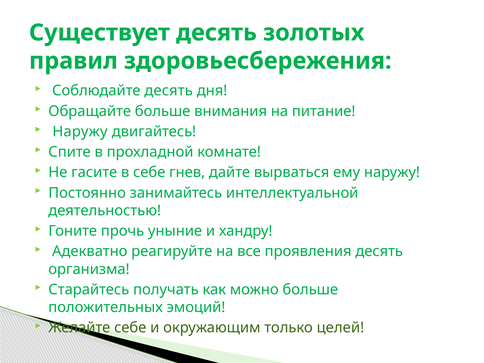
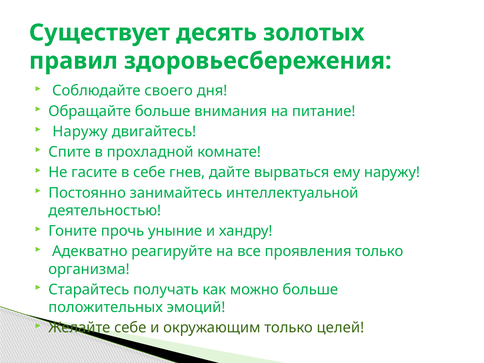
Соблюдайте десять: десять -> своего
проявления десять: десять -> только
